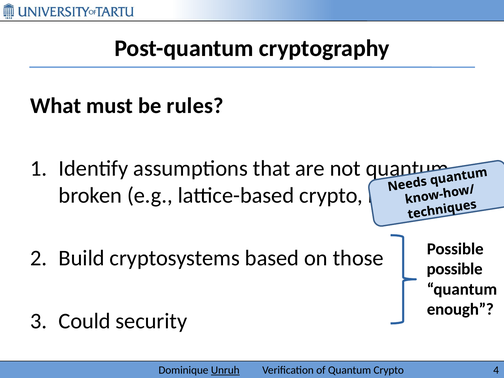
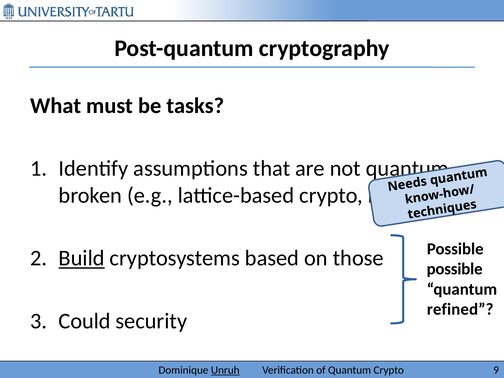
rules: rules -> tasks
Build underline: none -> present
enough: enough -> refined
4: 4 -> 9
